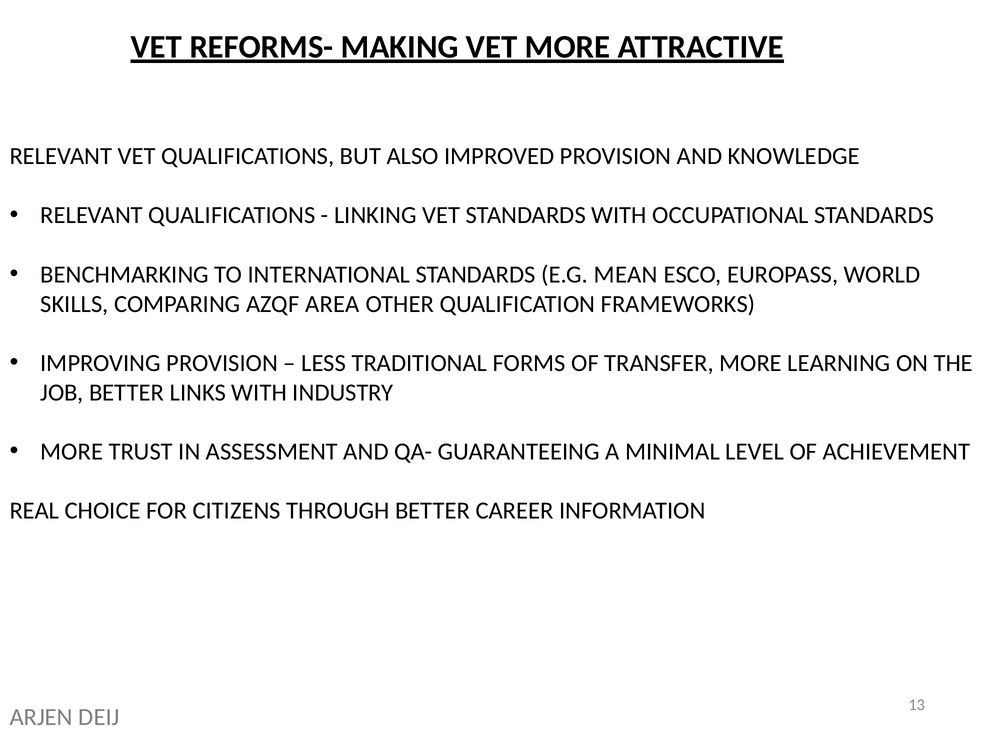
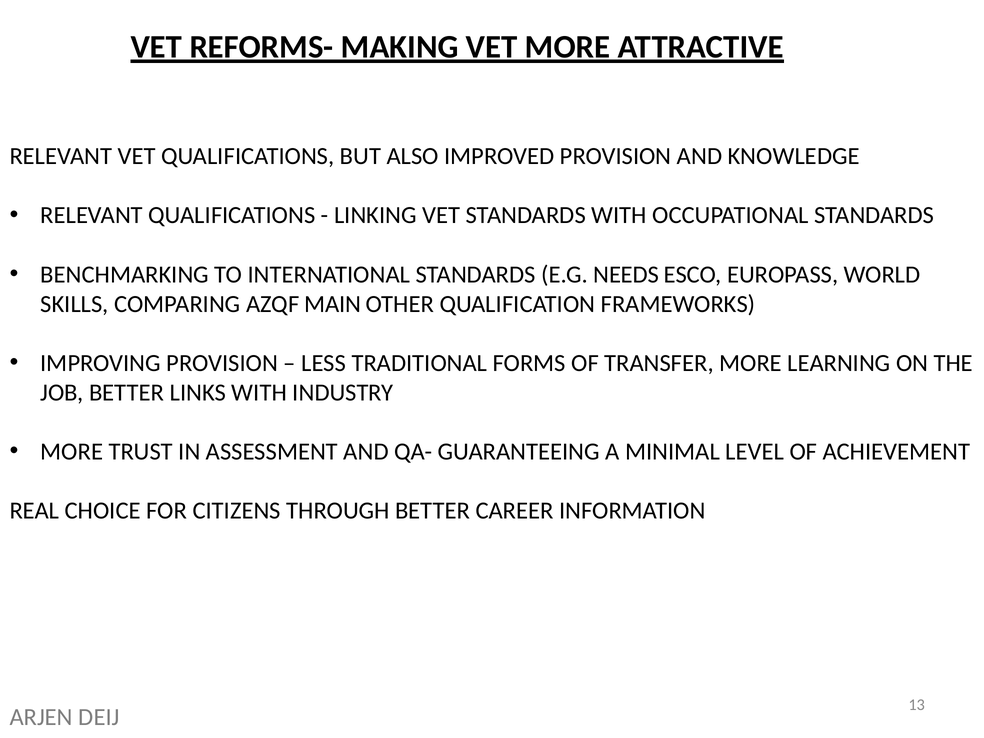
MEAN: MEAN -> NEEDS
AREA: AREA -> MAIN
